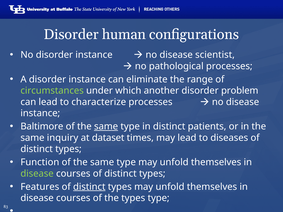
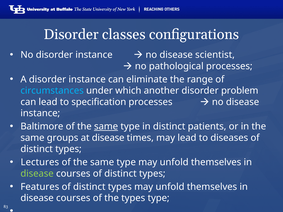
human: human -> classes
circumstances colour: light green -> light blue
characterize: characterize -> specification
inquiry: inquiry -> groups
at dataset: dataset -> disease
Function: Function -> Lectures
distinct at (89, 187) underline: present -> none
